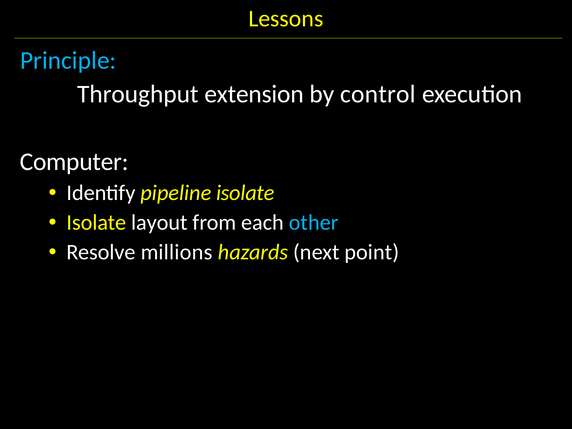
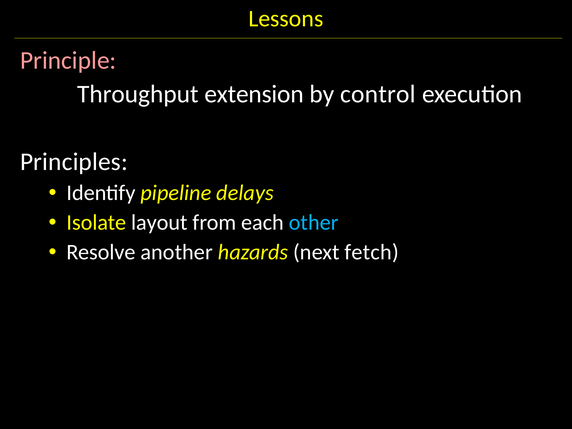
Principle colour: light blue -> pink
Computer: Computer -> Principles
pipeline isolate: isolate -> delays
millions: millions -> another
point: point -> fetch
